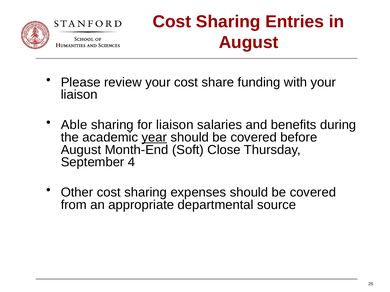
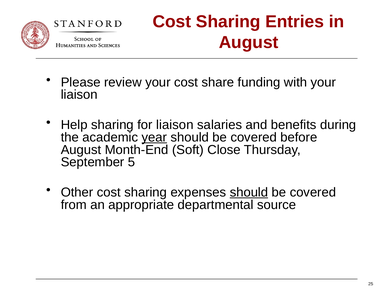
Able: Able -> Help
4: 4 -> 5
should at (249, 193) underline: none -> present
